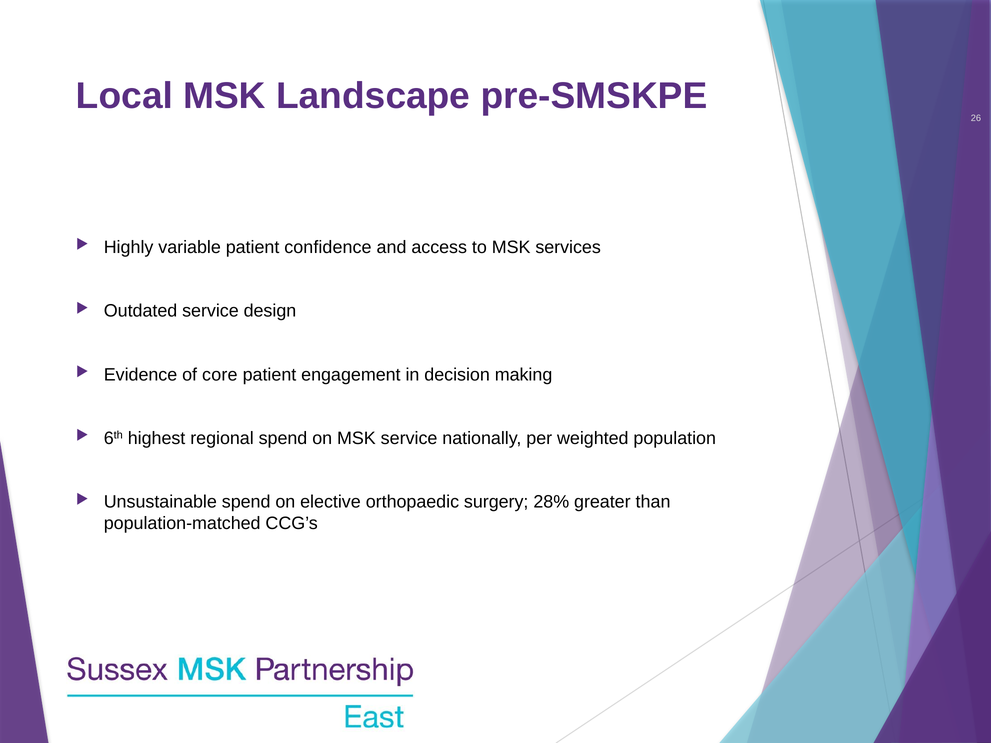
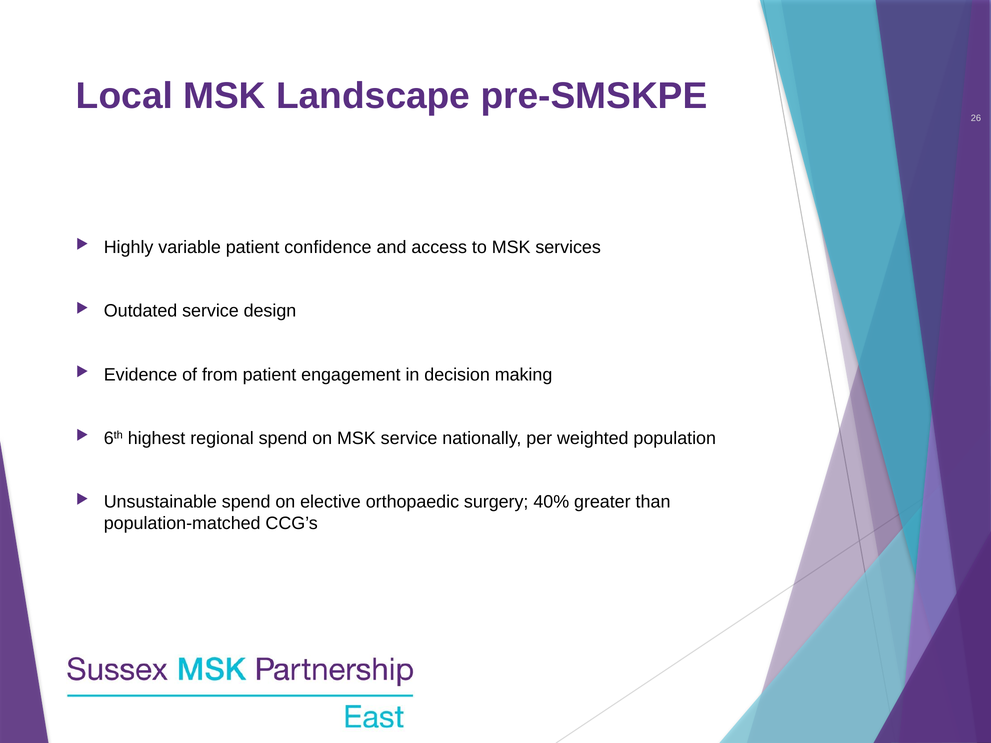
core: core -> from
28%: 28% -> 40%
